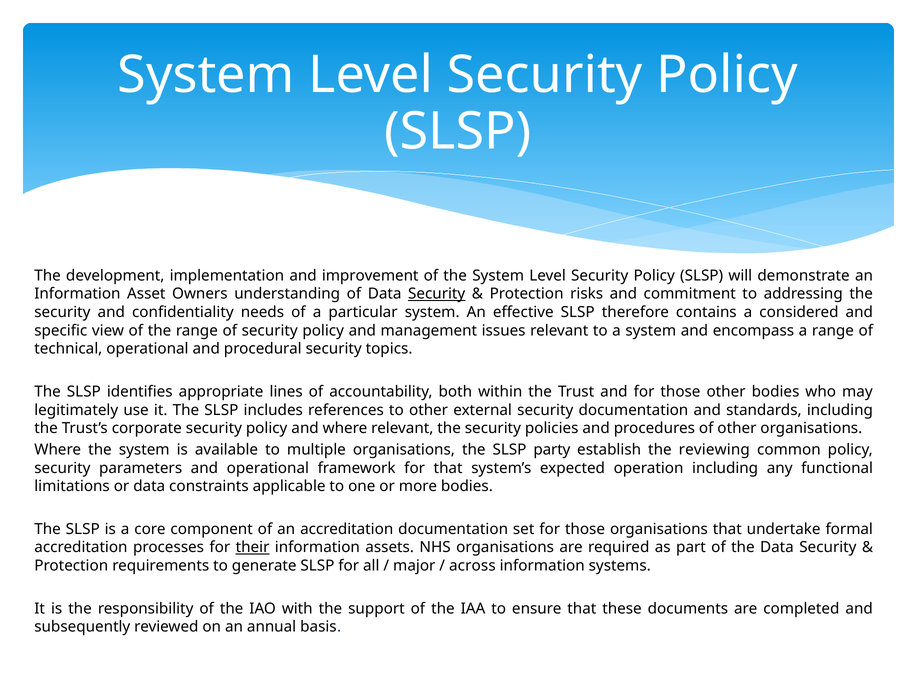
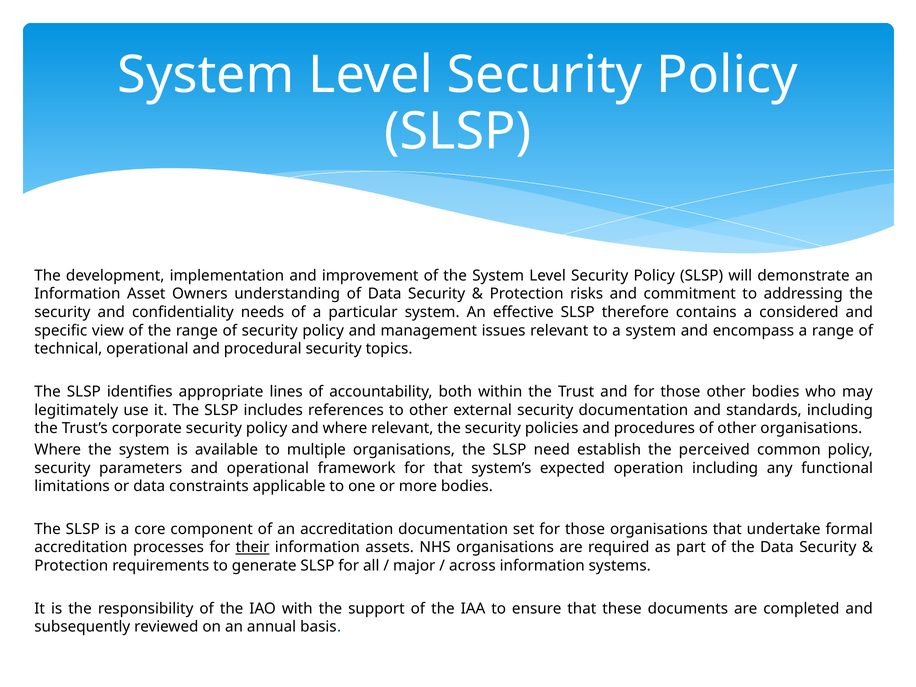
Security at (437, 294) underline: present -> none
party: party -> need
reviewing: reviewing -> perceived
